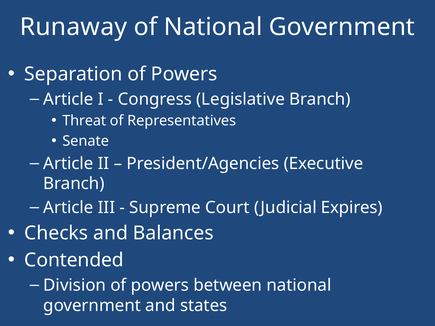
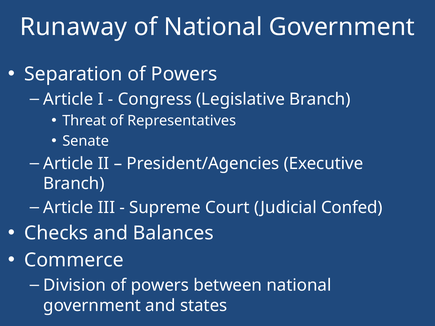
Expires: Expires -> Confed
Contended: Contended -> Commerce
